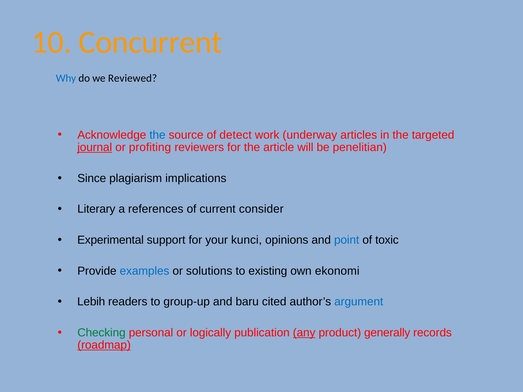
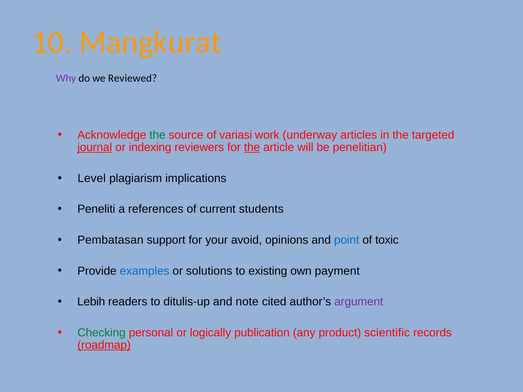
Concurrent: Concurrent -> Mangkurat
Why colour: blue -> purple
the at (157, 135) colour: blue -> green
detect: detect -> variasi
profiting: profiting -> indexing
the at (252, 147) underline: none -> present
Since: Since -> Level
Literary: Literary -> Peneliti
consider: consider -> students
Experimental: Experimental -> Pembatasan
kunci: kunci -> avoid
ekonomi: ekonomi -> payment
group-up: group-up -> ditulis-up
baru: baru -> note
argument colour: blue -> purple
any underline: present -> none
generally: generally -> scientific
